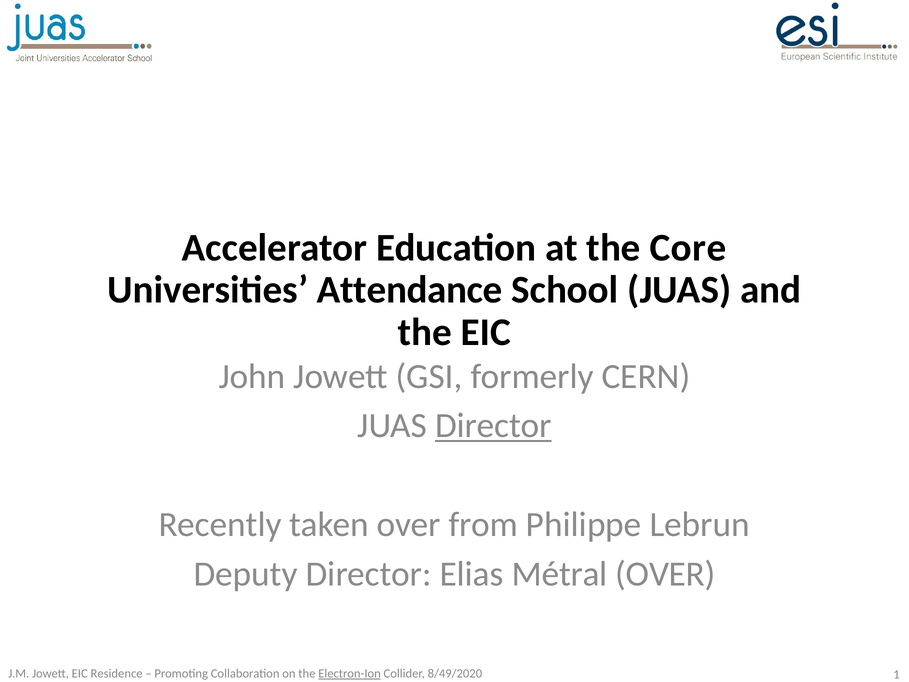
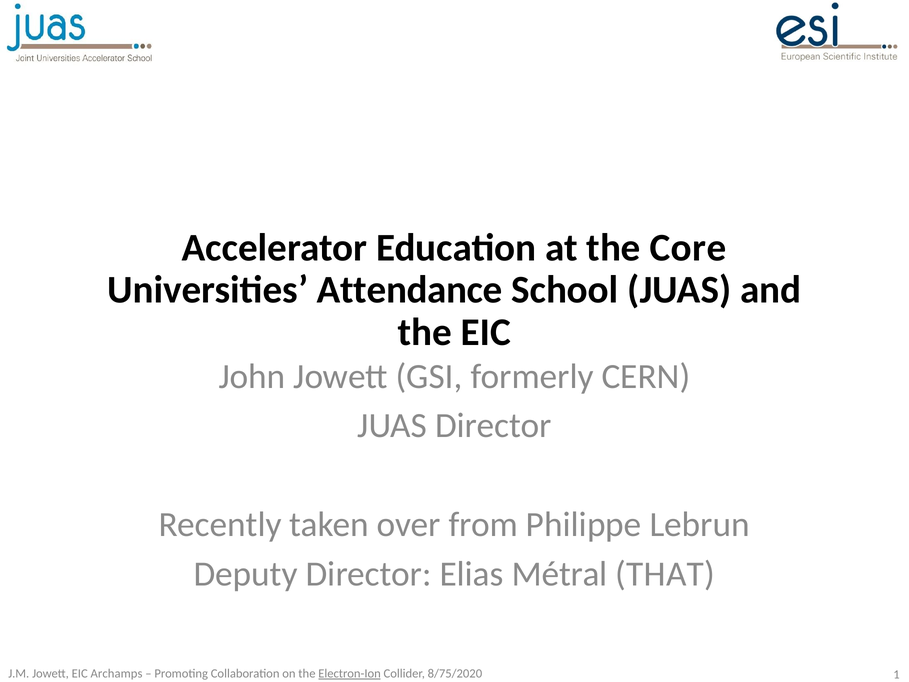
Director at (493, 426) underline: present -> none
Métral OVER: OVER -> THAT
Residence: Residence -> Archamps
8/49/2020: 8/49/2020 -> 8/75/2020
